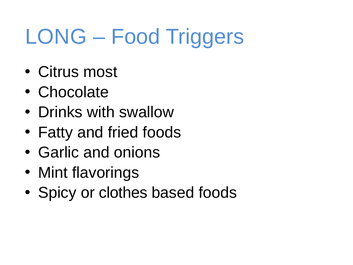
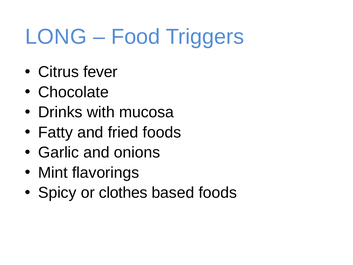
most: most -> fever
swallow: swallow -> mucosa
